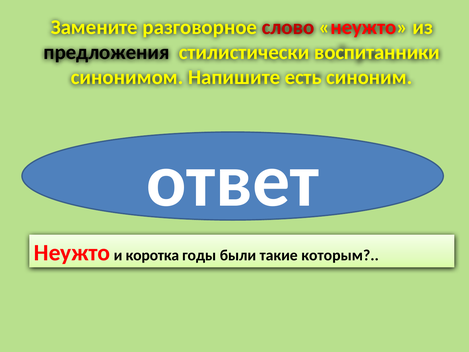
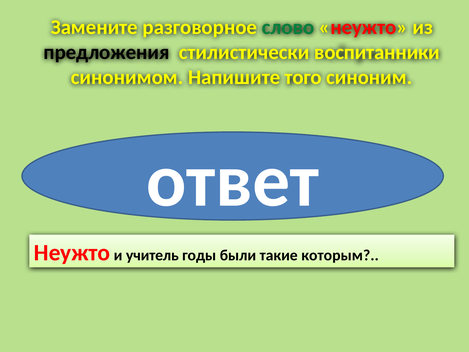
слово colour: red -> green
есть: есть -> того
коротка: коротка -> учитель
